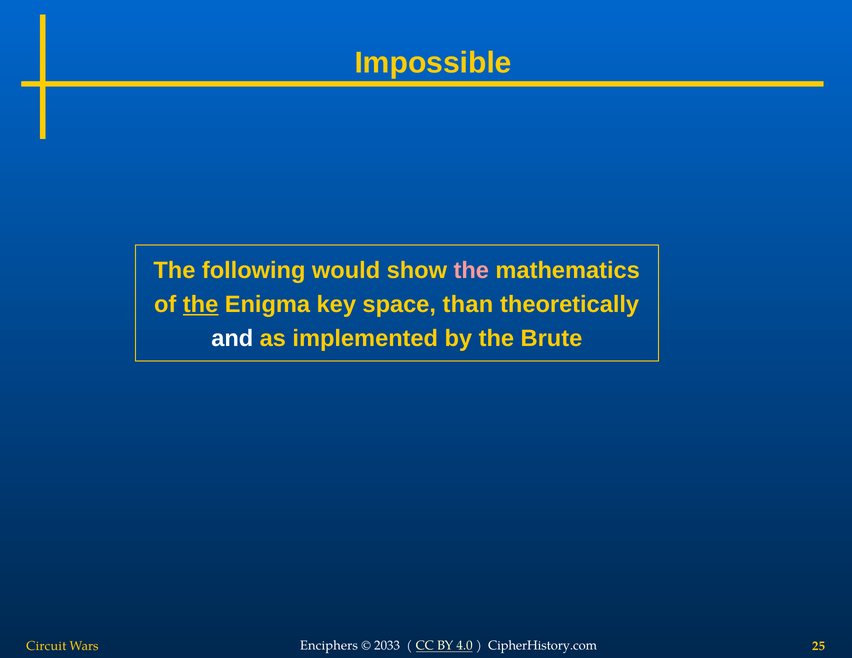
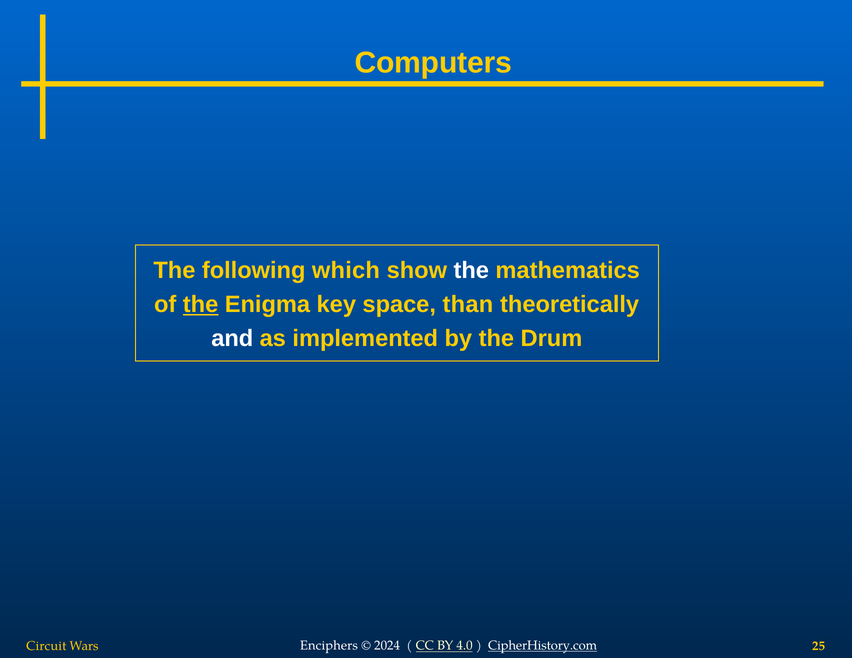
Impossible: Impossible -> Computers
would: would -> which
the at (471, 271) colour: pink -> white
Brute: Brute -> Drum
2033: 2033 -> 2024
CipherHistory.com underline: none -> present
